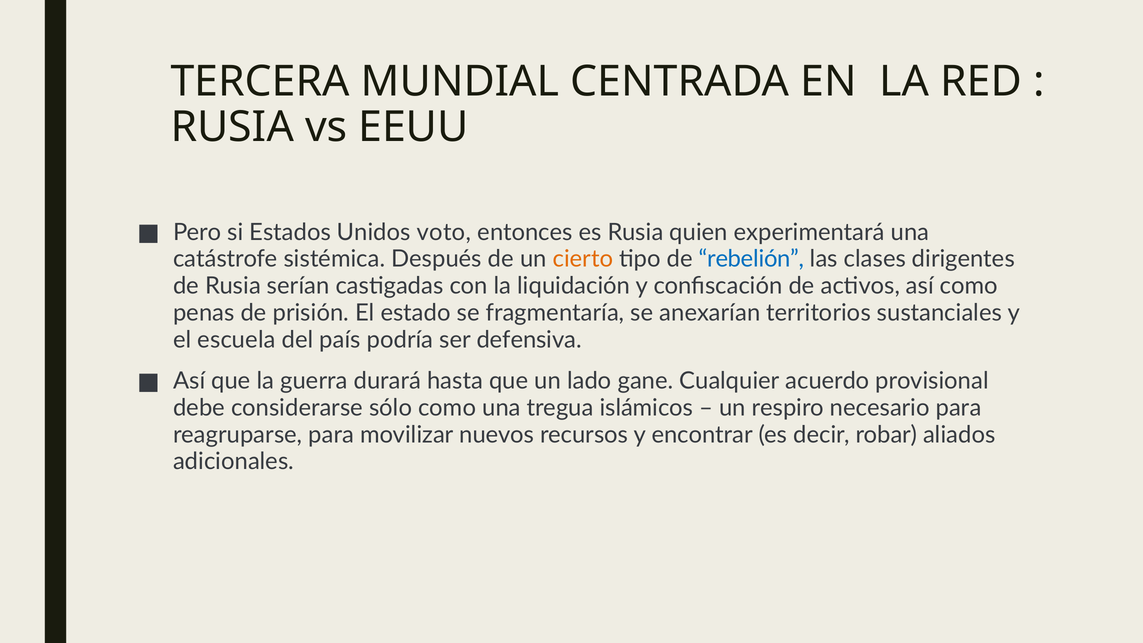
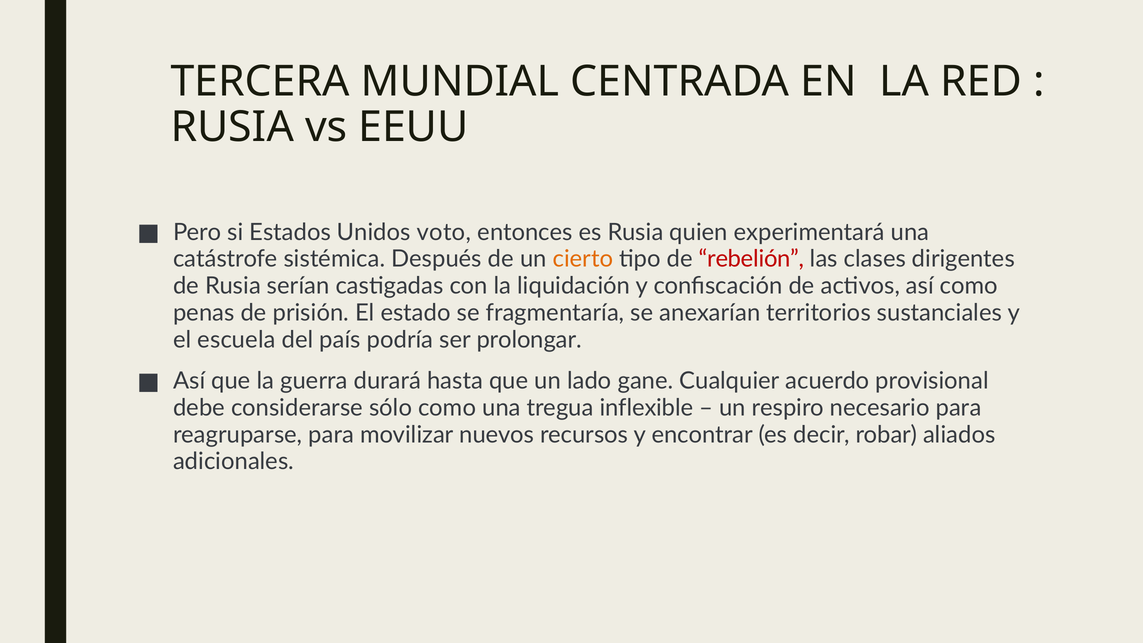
rebelión colour: blue -> red
defensiva: defensiva -> prolongar
islámicos: islámicos -> inflexible
